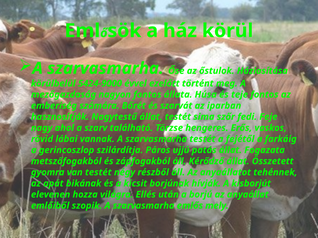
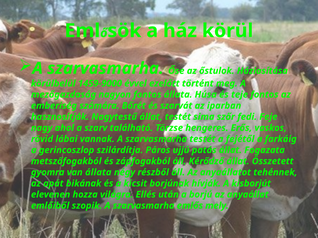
5424-9000: 5424-9000 -> 1459-9000
van testét: testét -> állata
